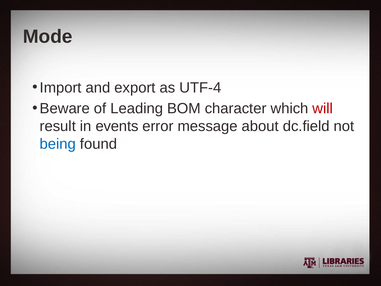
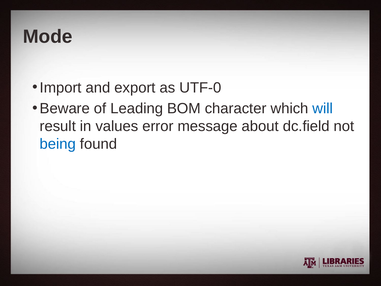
UTF-4: UTF-4 -> UTF-0
will colour: red -> blue
events: events -> values
